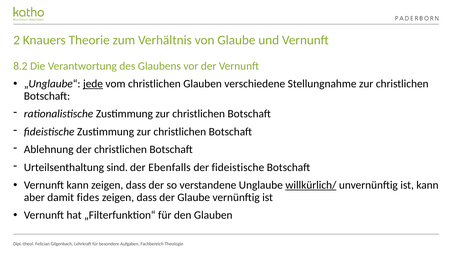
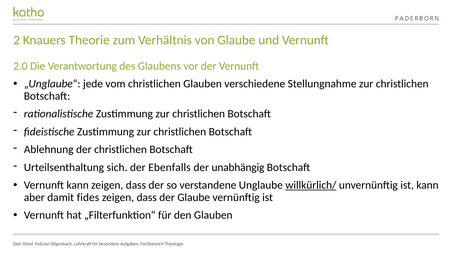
8.2: 8.2 -> 2.0
jede underline: present -> none
sind: sind -> sich
der fideistische: fideistische -> unabhängig
